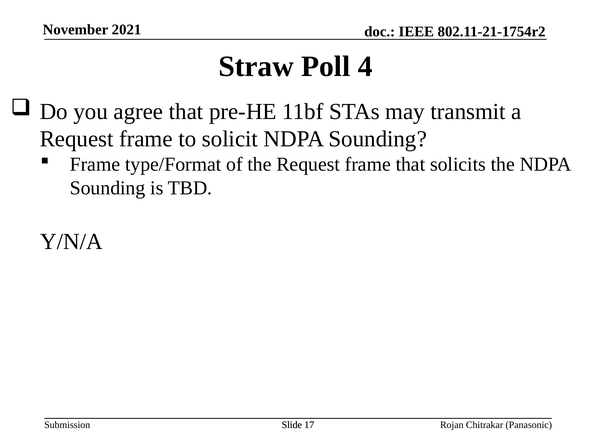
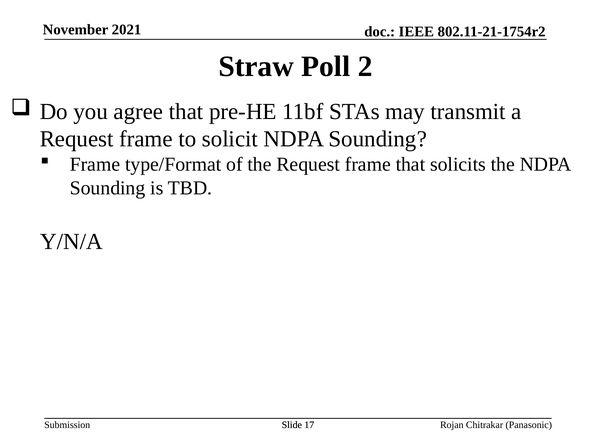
4: 4 -> 2
